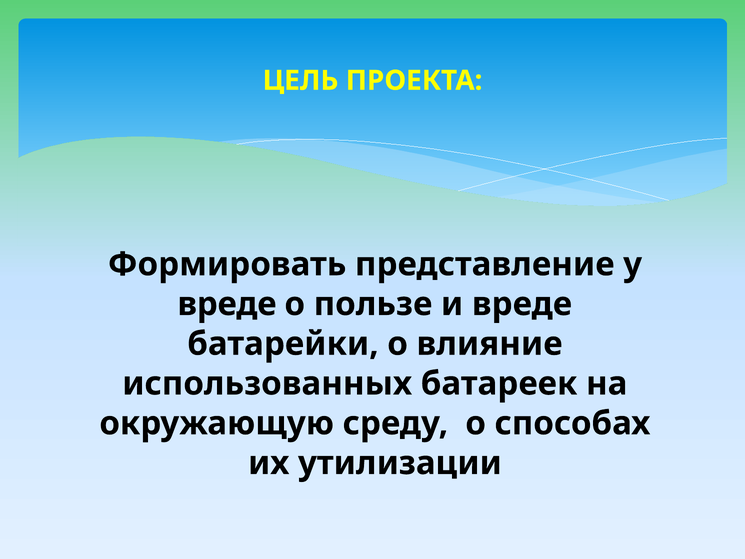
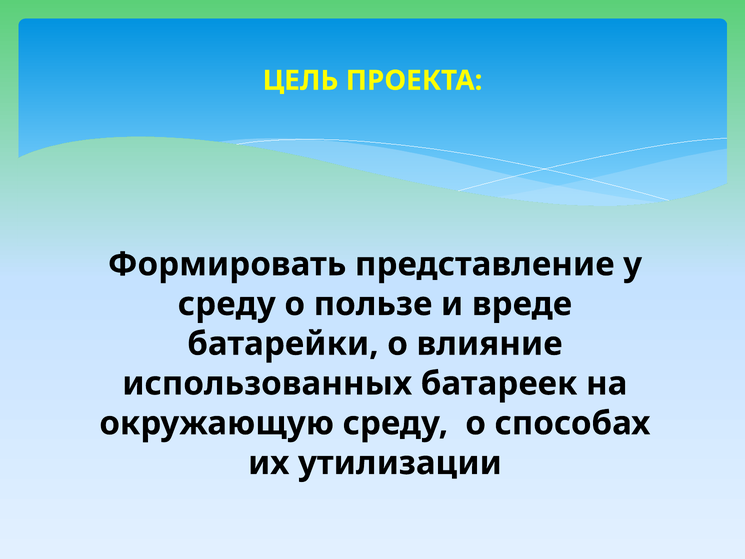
вреде at (227, 304): вреде -> среду
